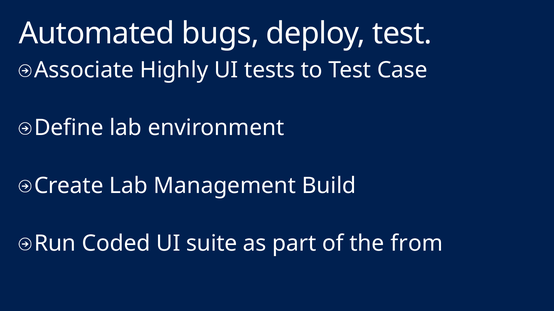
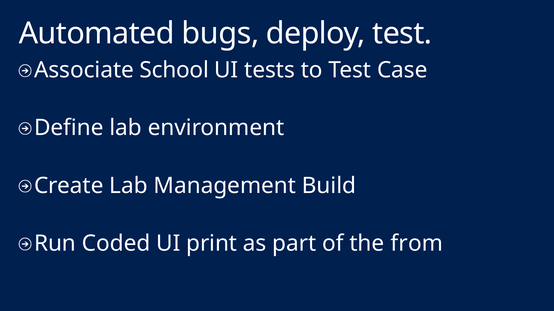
Highly: Highly -> School
suite: suite -> print
